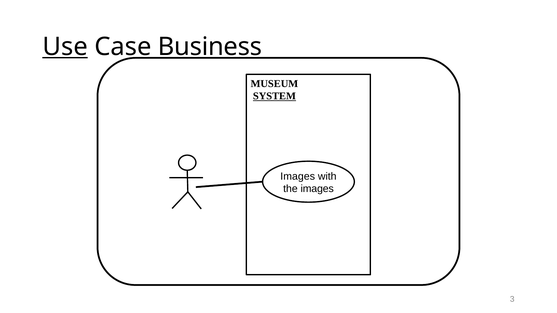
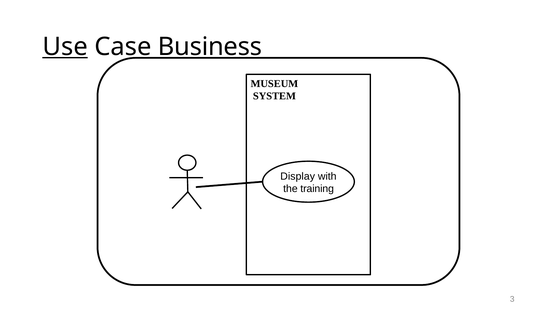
SYSTEM underline: present -> none
Images at (298, 176): Images -> Display
the images: images -> training
